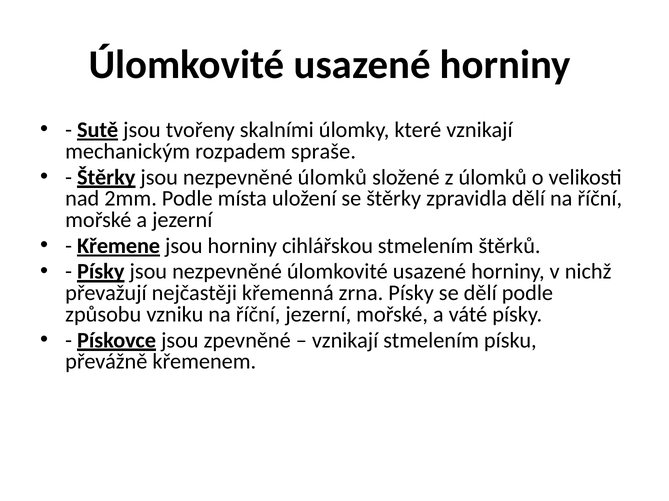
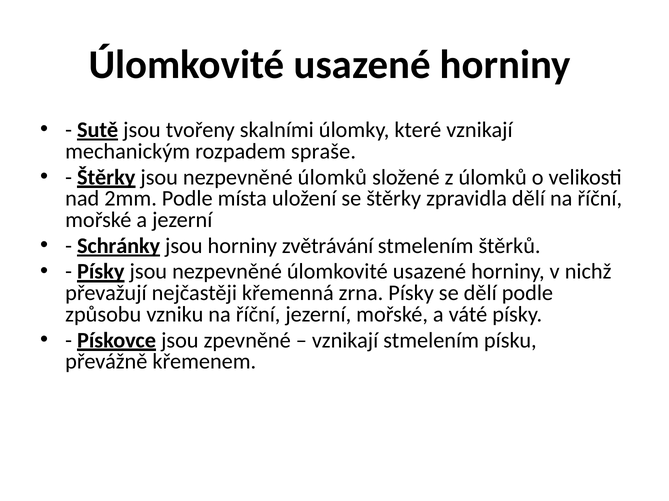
Křemene: Křemene -> Schránky
cihlářskou: cihlářskou -> zvětrávání
